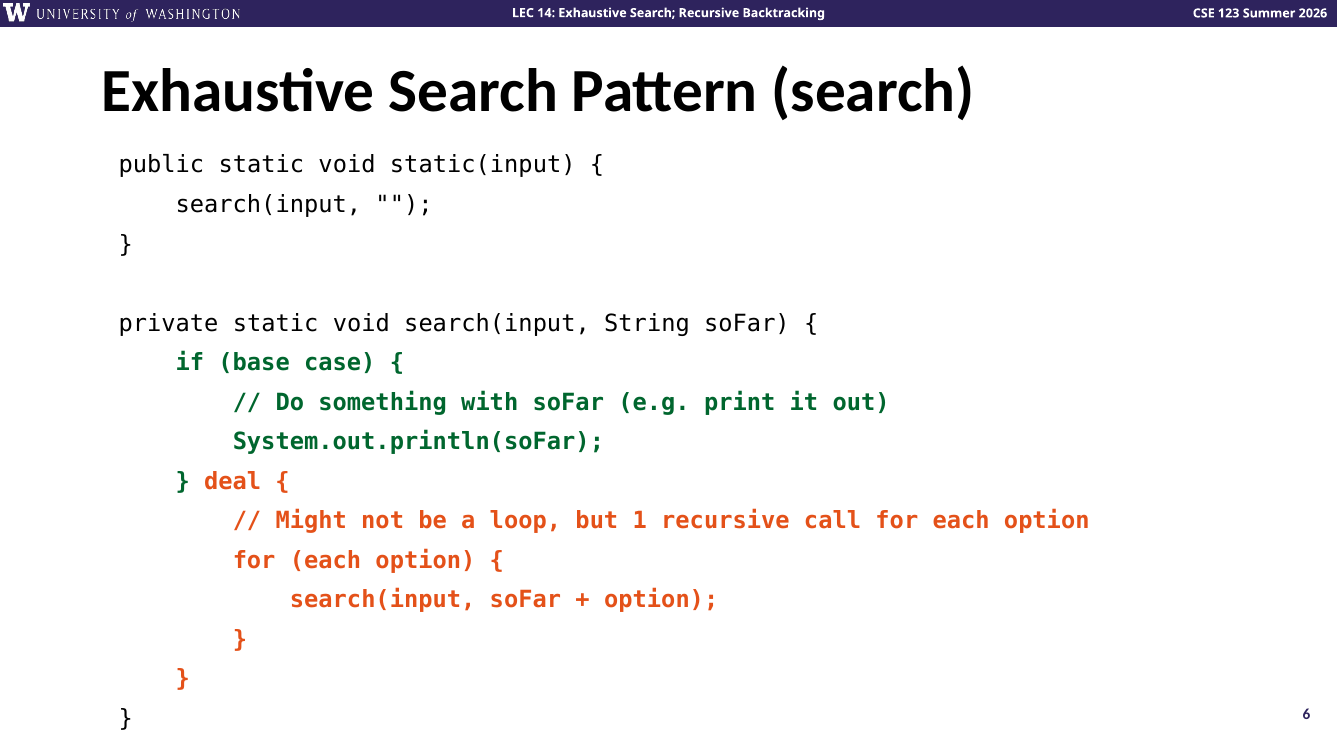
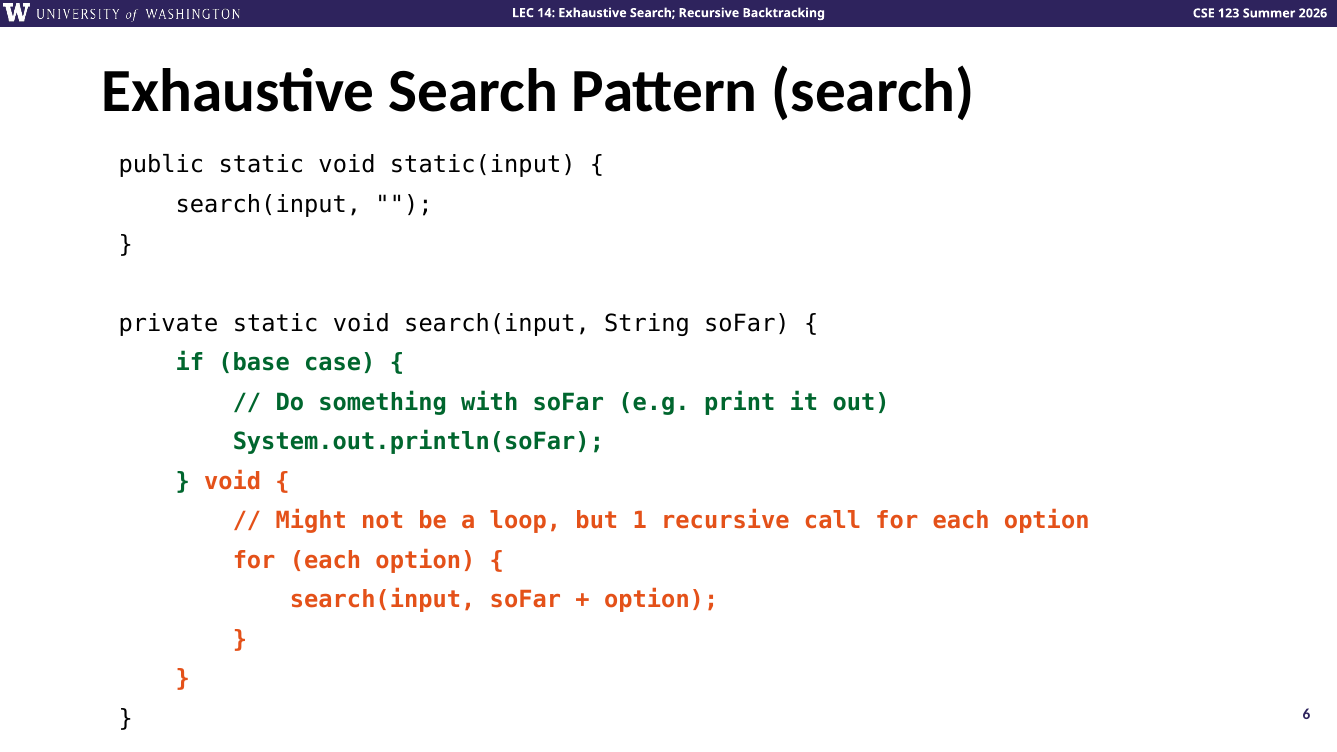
deal at (233, 481): deal -> void
